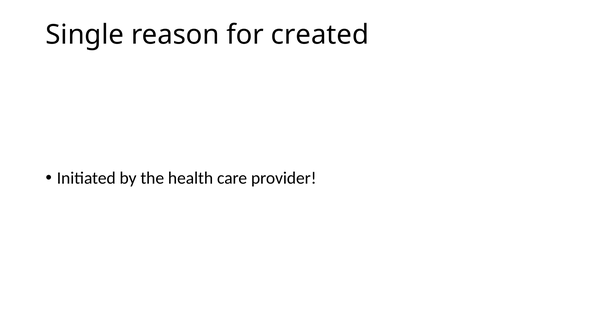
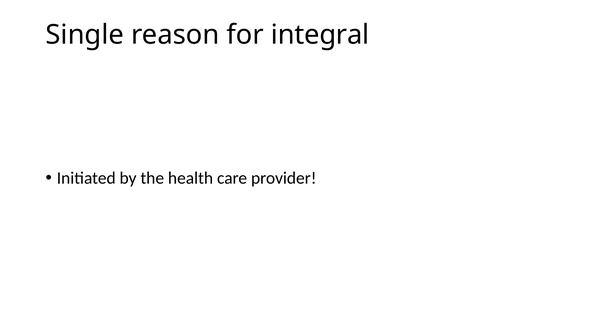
created: created -> integral
